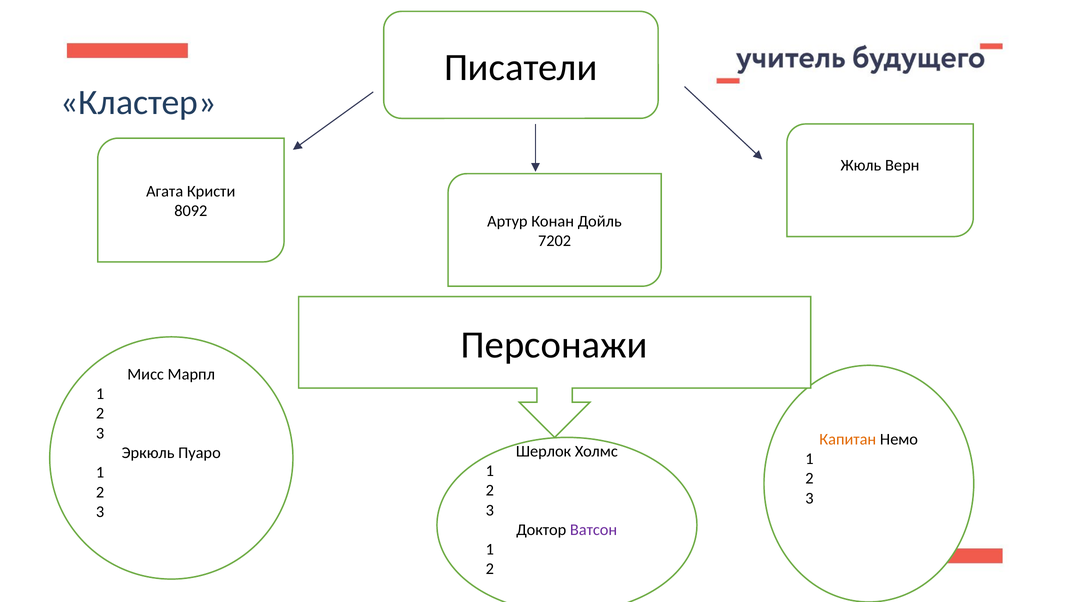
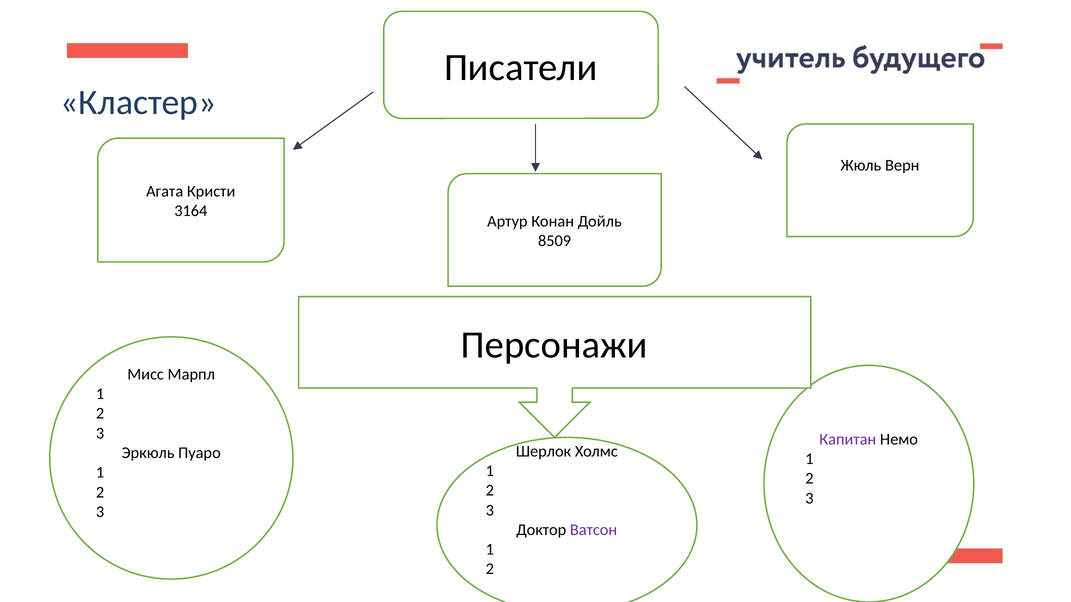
8092: 8092 -> 3164
7202: 7202 -> 8509
Капитан colour: orange -> purple
